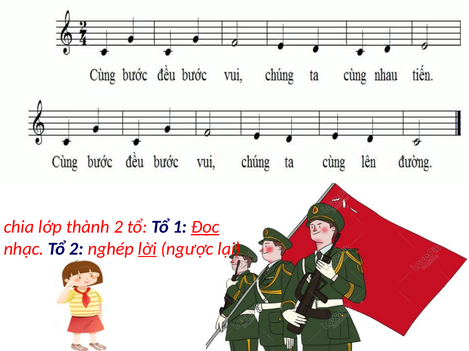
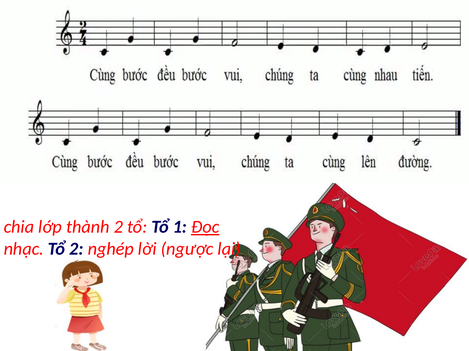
lời underline: present -> none
